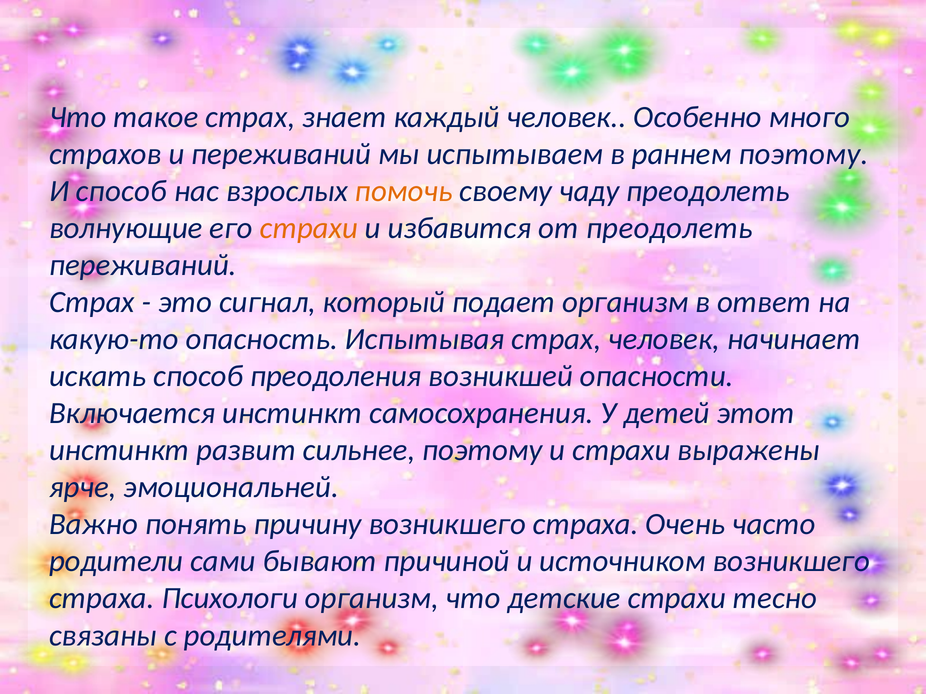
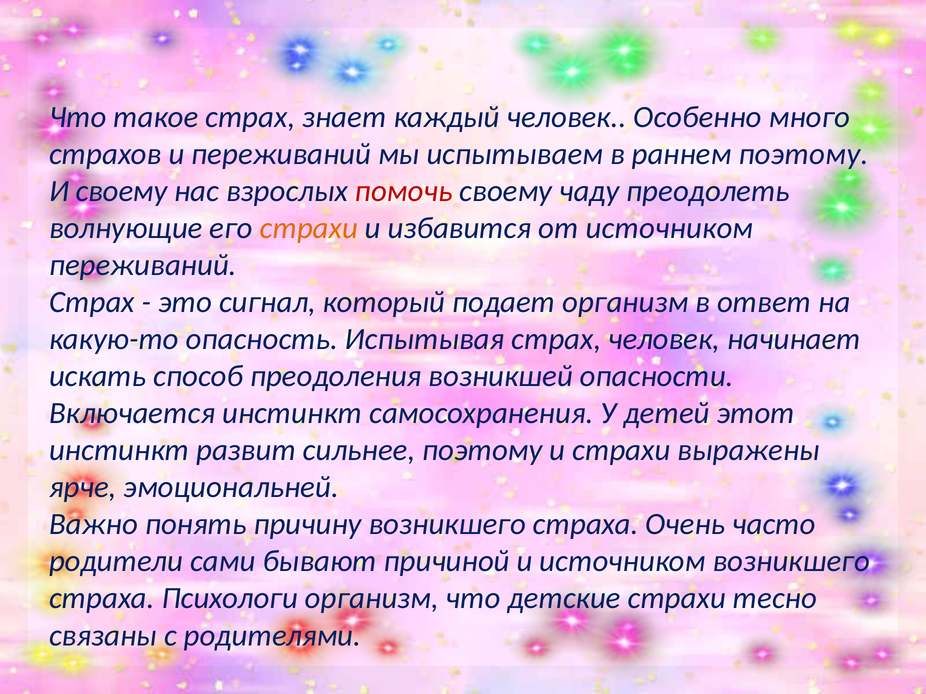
И способ: способ -> своему
помочь colour: orange -> red
от преодолеть: преодолеть -> источником
